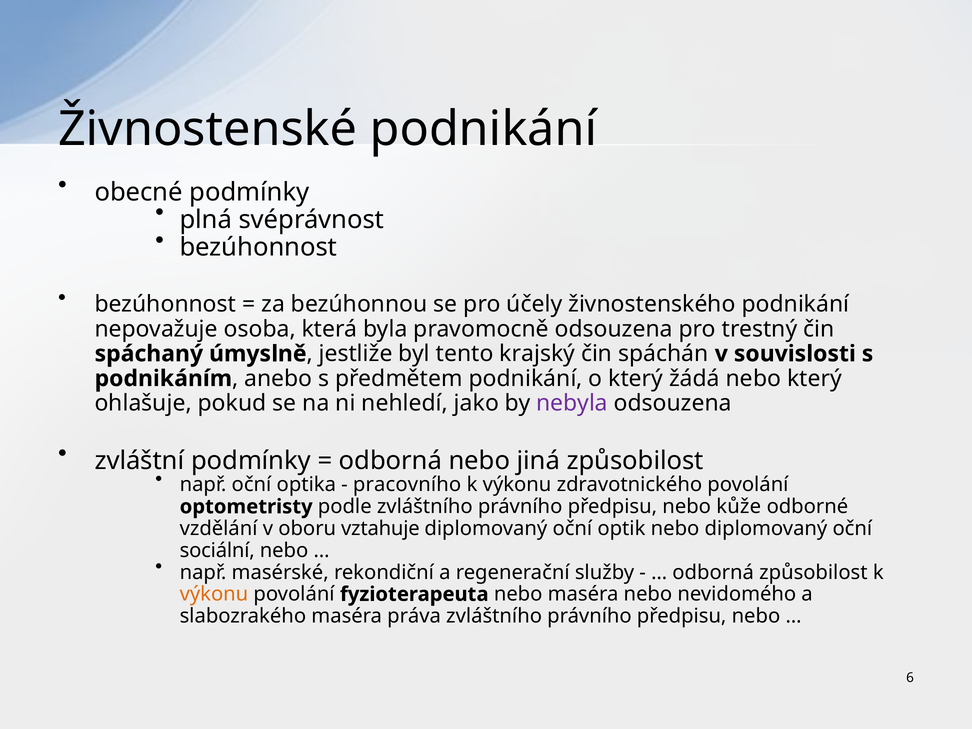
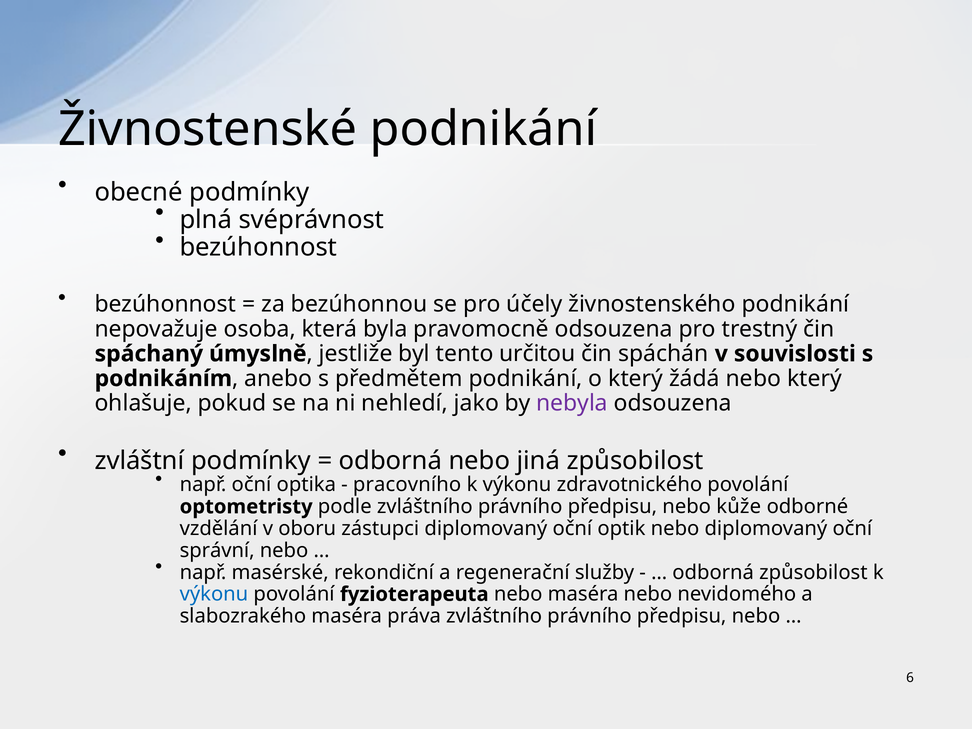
krajský: krajský -> určitou
vztahuje: vztahuje -> zástupci
sociální: sociální -> správní
výkonu at (214, 594) colour: orange -> blue
